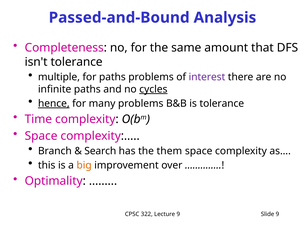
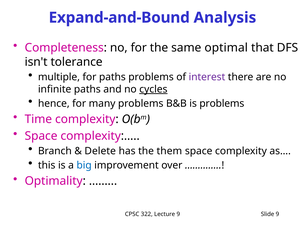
Passed-and-Bound: Passed-and-Bound -> Expand-and-Bound
amount: amount -> optimal
hence underline: present -> none
is tolerance: tolerance -> problems
Search: Search -> Delete
big colour: orange -> blue
